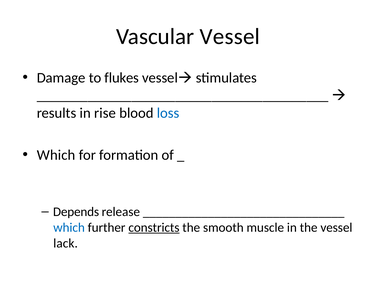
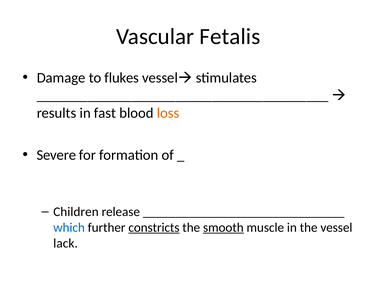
Vascular Vessel: Vessel -> Fetalis
rise: rise -> fast
loss colour: blue -> orange
Which at (56, 155): Which -> Severe
Depends: Depends -> Children
smooth underline: none -> present
